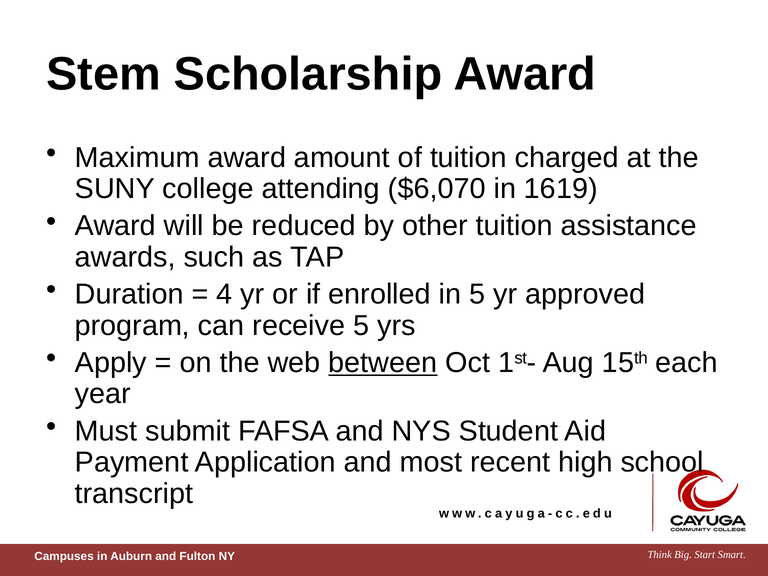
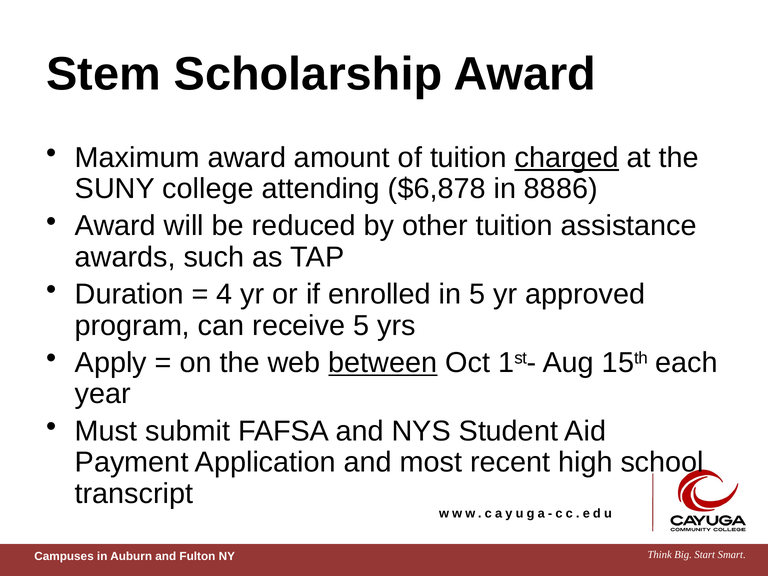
charged underline: none -> present
$6,070: $6,070 -> $6,878
1619: 1619 -> 8886
